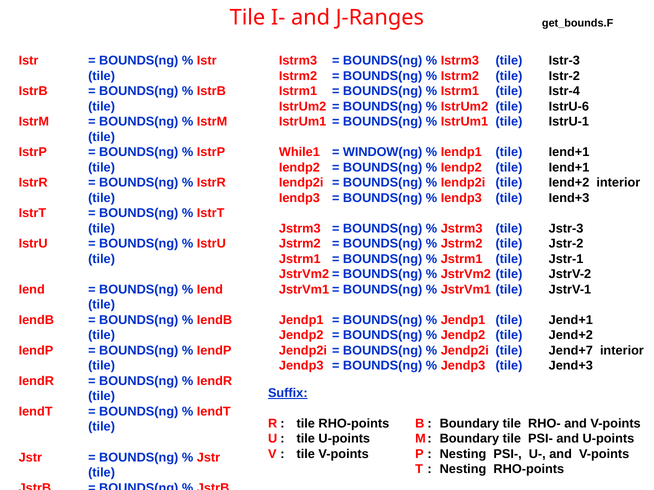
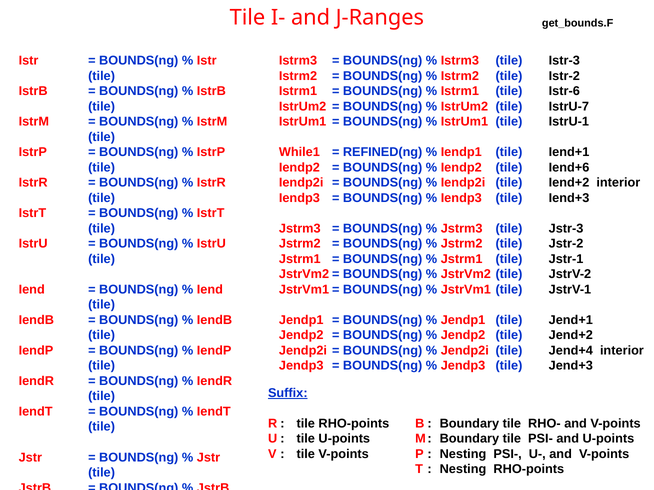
Istr-4: Istr-4 -> Istr-6
IstrU-6: IstrU-6 -> IstrU-7
WINDOW(ng: WINDOW(ng -> REFINED(ng
Iendp2 tile Iend+1: Iend+1 -> Iend+6
Jend+7: Jend+7 -> Jend+4
